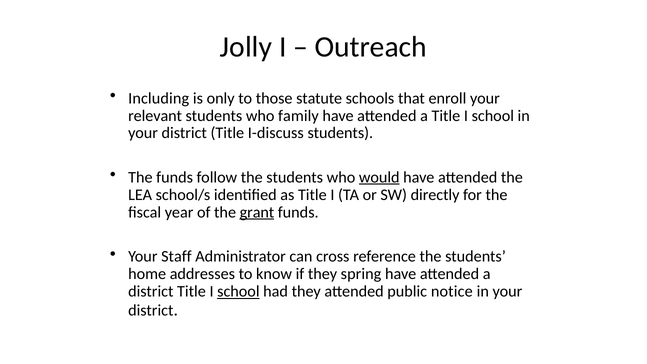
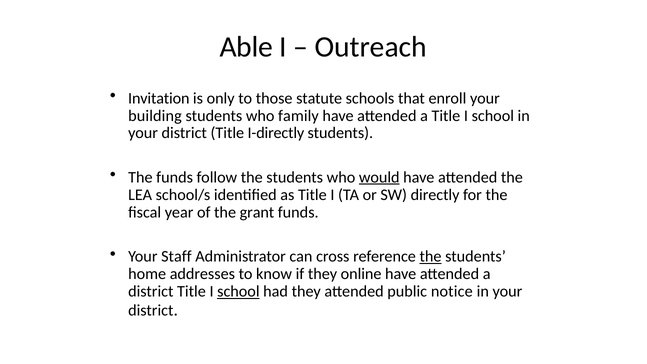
Jolly: Jolly -> Able
Including: Including -> Invitation
relevant: relevant -> building
I-discuss: I-discuss -> I-directly
grant underline: present -> none
the at (430, 257) underline: none -> present
spring: spring -> online
